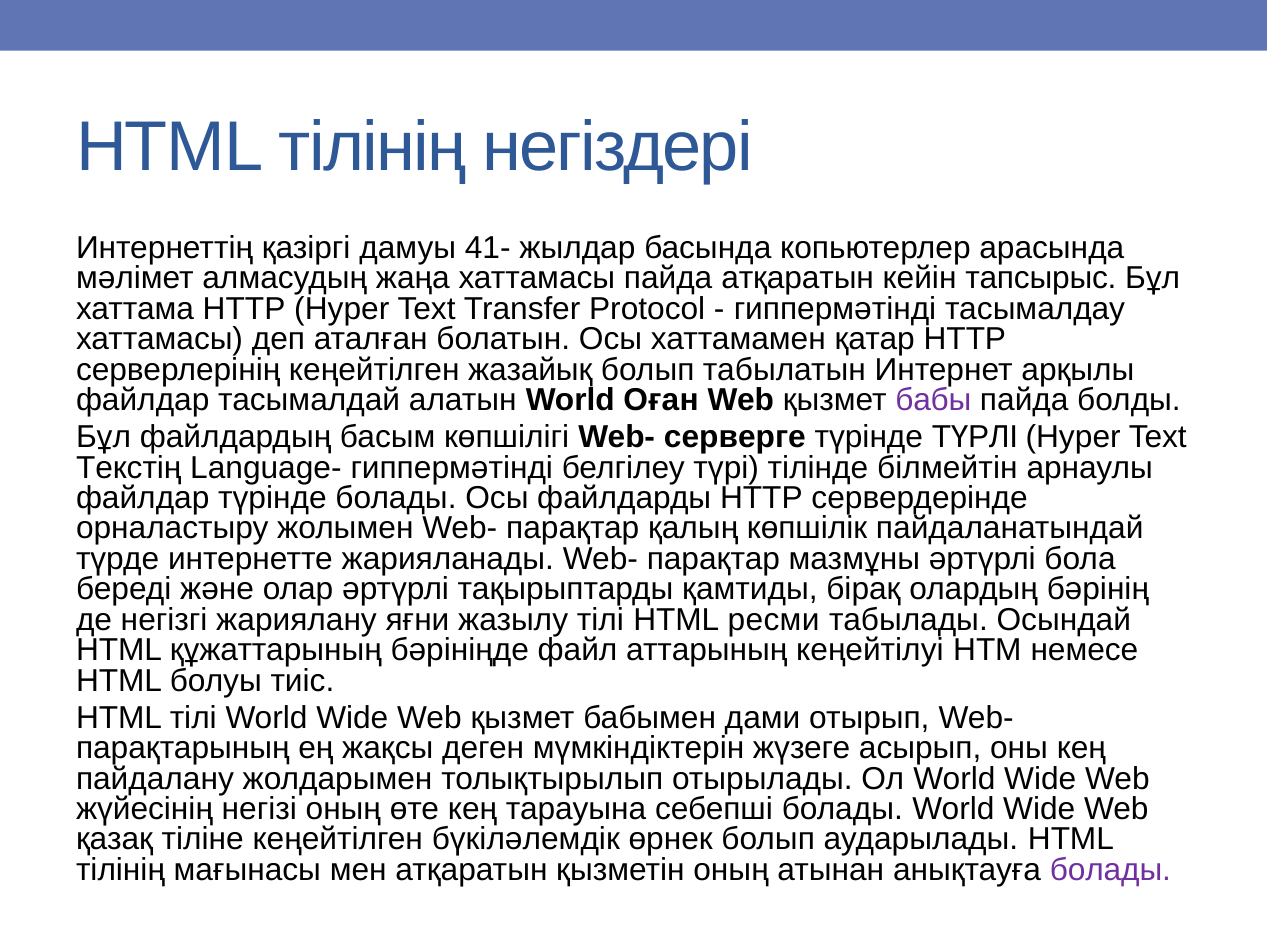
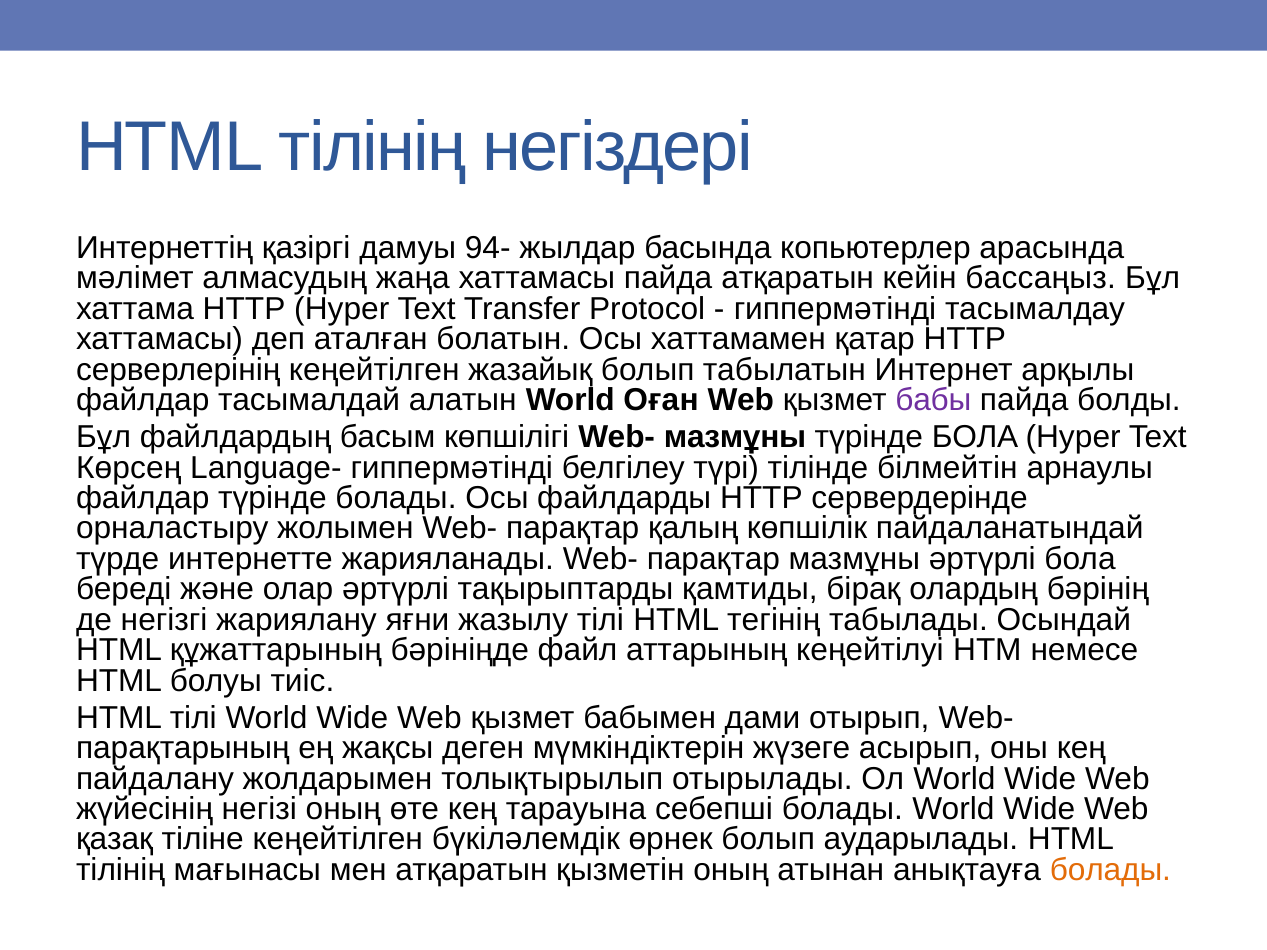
41-: 41- -> 94-
тапсырыс: тапсырыс -> бассаңыз
Web- серверге: серверге -> мазмұны
түрінде ТҮРЛІ: ТҮРЛІ -> БОЛА
Текстің: Текстің -> Көрсең
ресми: ресми -> тегінің
болады at (1110, 870) colour: purple -> orange
